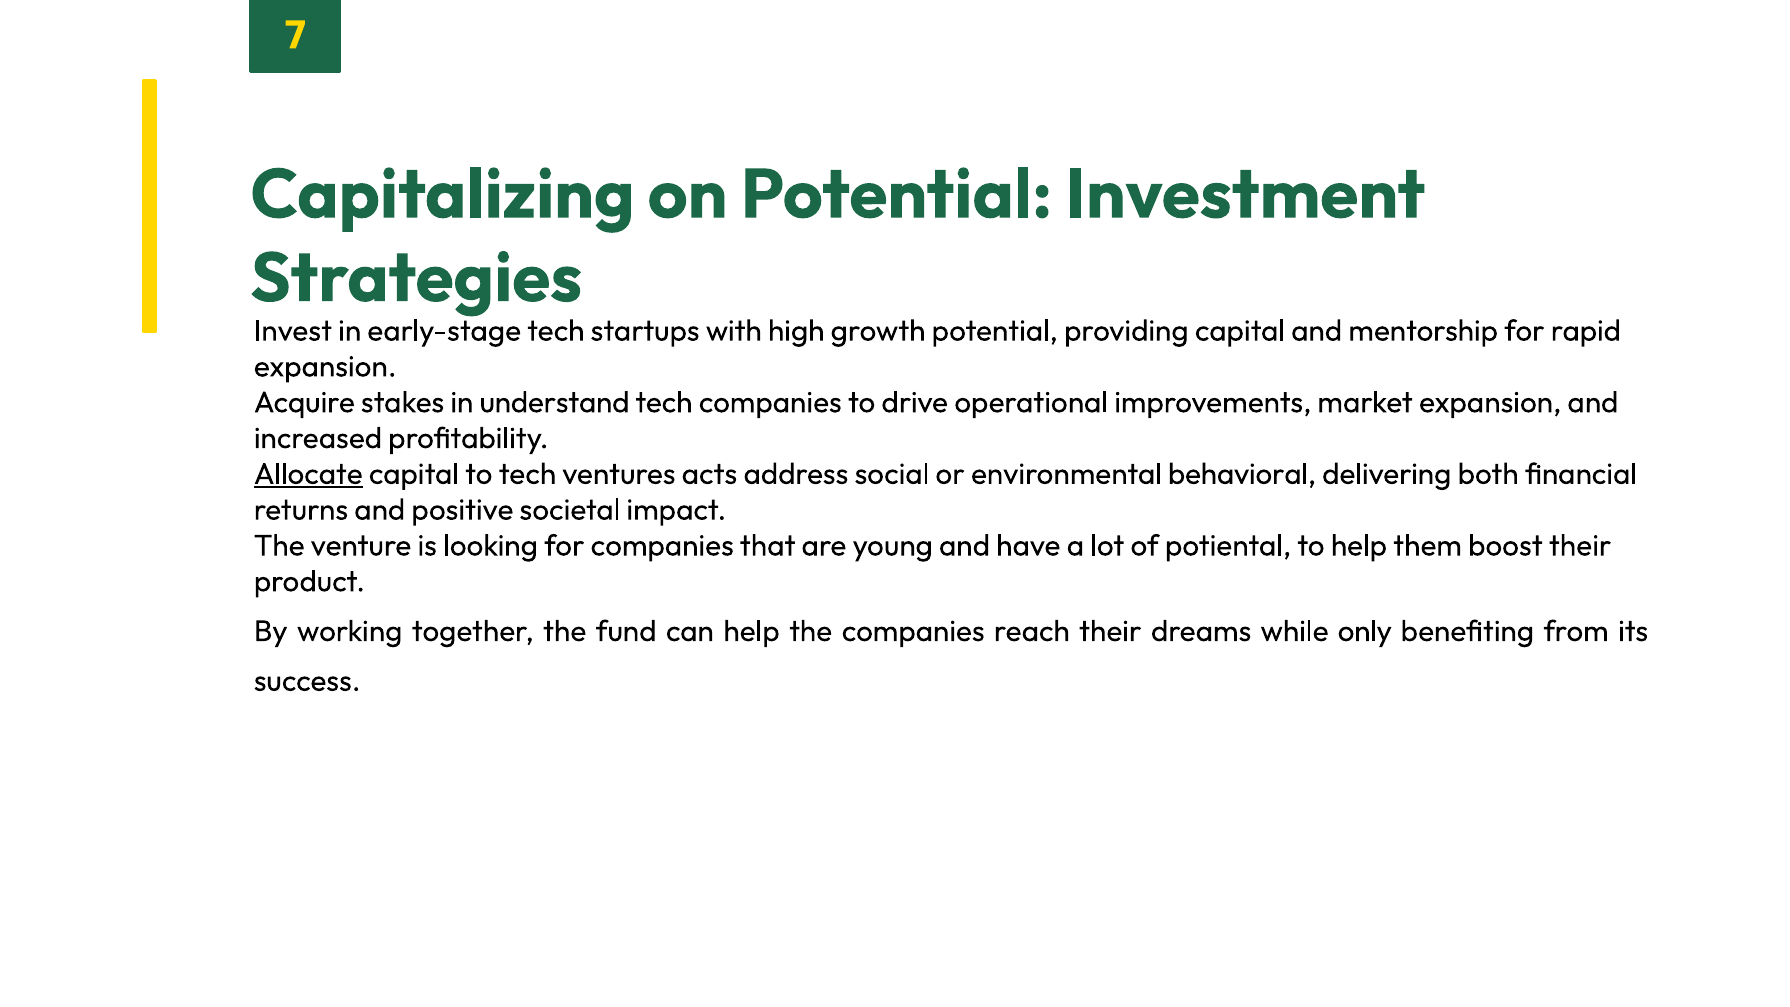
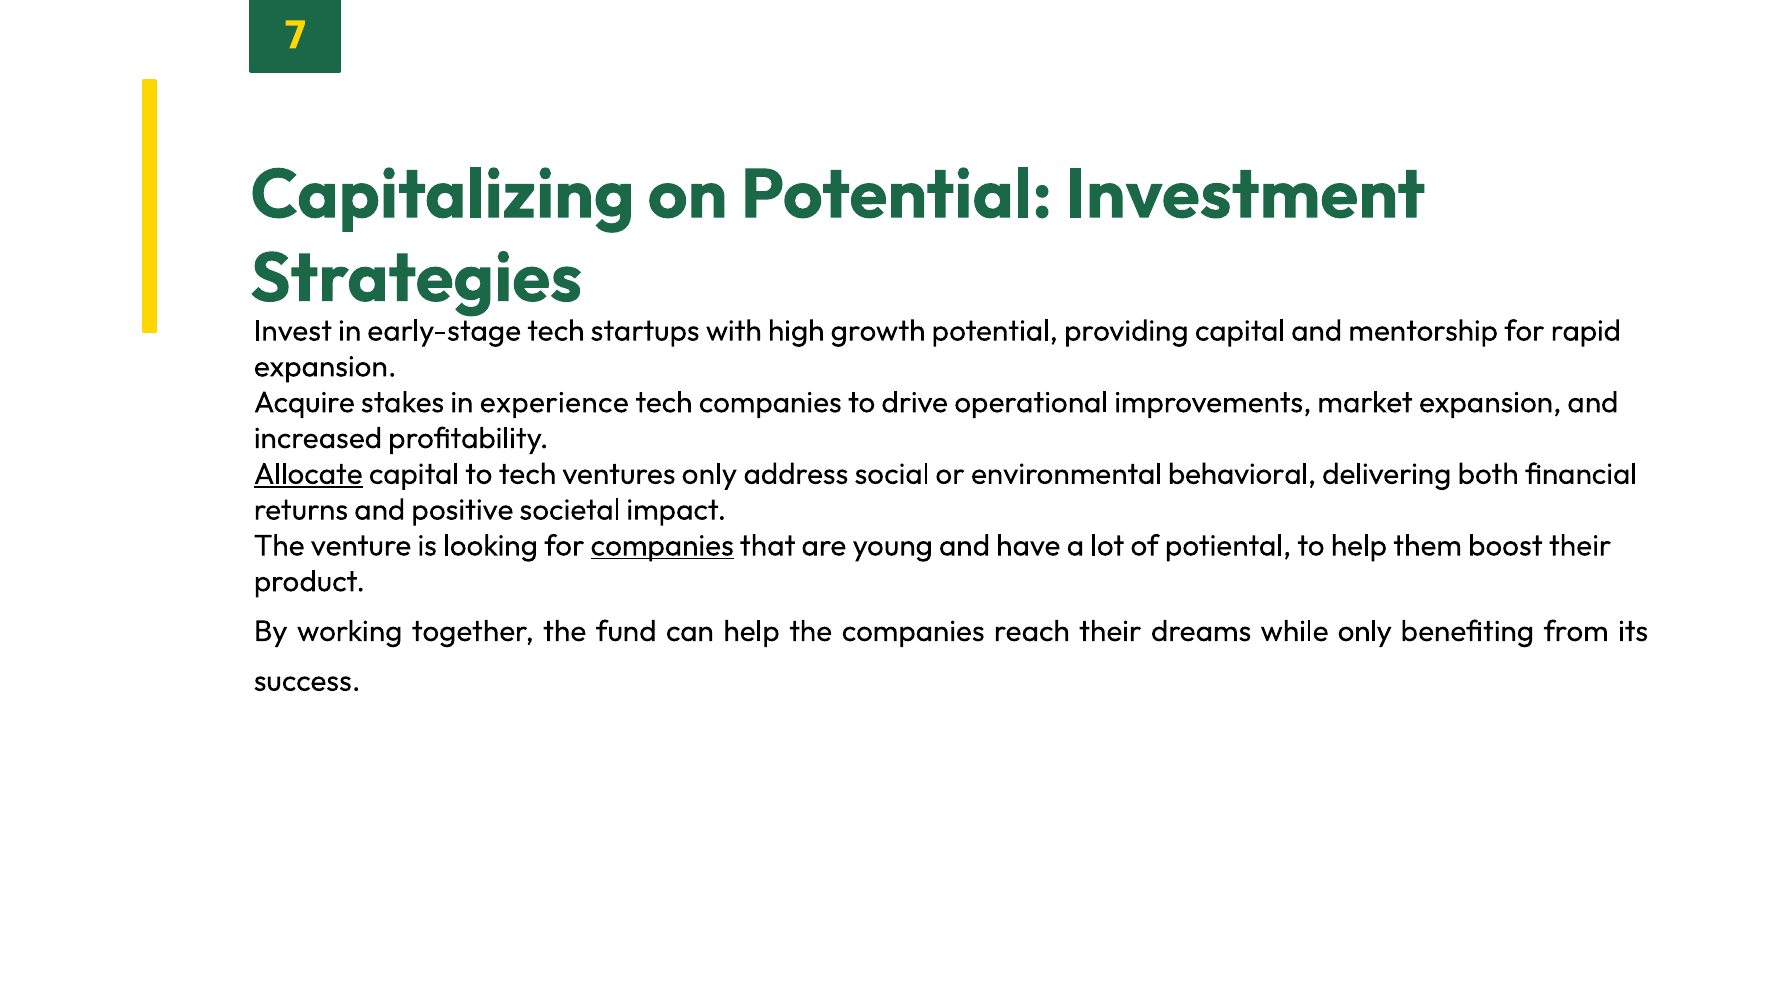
understand: understand -> experience
ventures acts: acts -> only
companies at (662, 546) underline: none -> present
